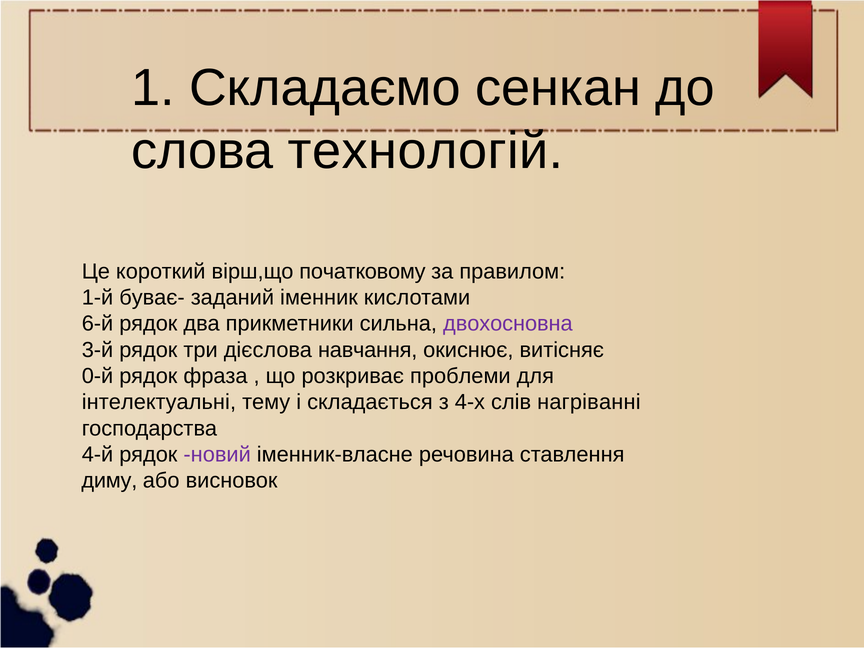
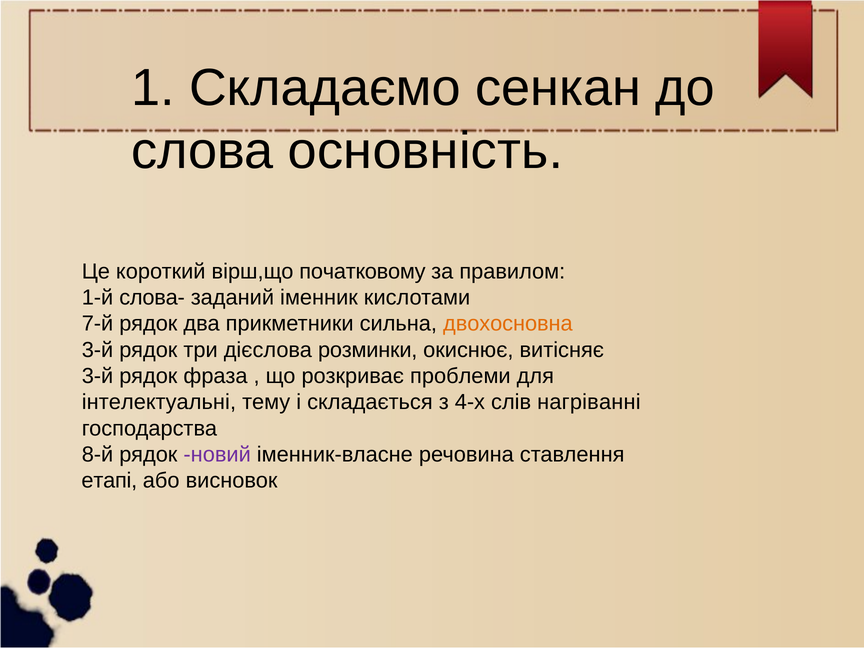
технологій: технологій -> основність
буває-: буває- -> слова-
6-й: 6-й -> 7-й
двохосновна colour: purple -> orange
навчання: навчання -> розминки
0-й at (98, 376): 0-й -> 3-й
4-й: 4-й -> 8-й
диму: диму -> етапі
